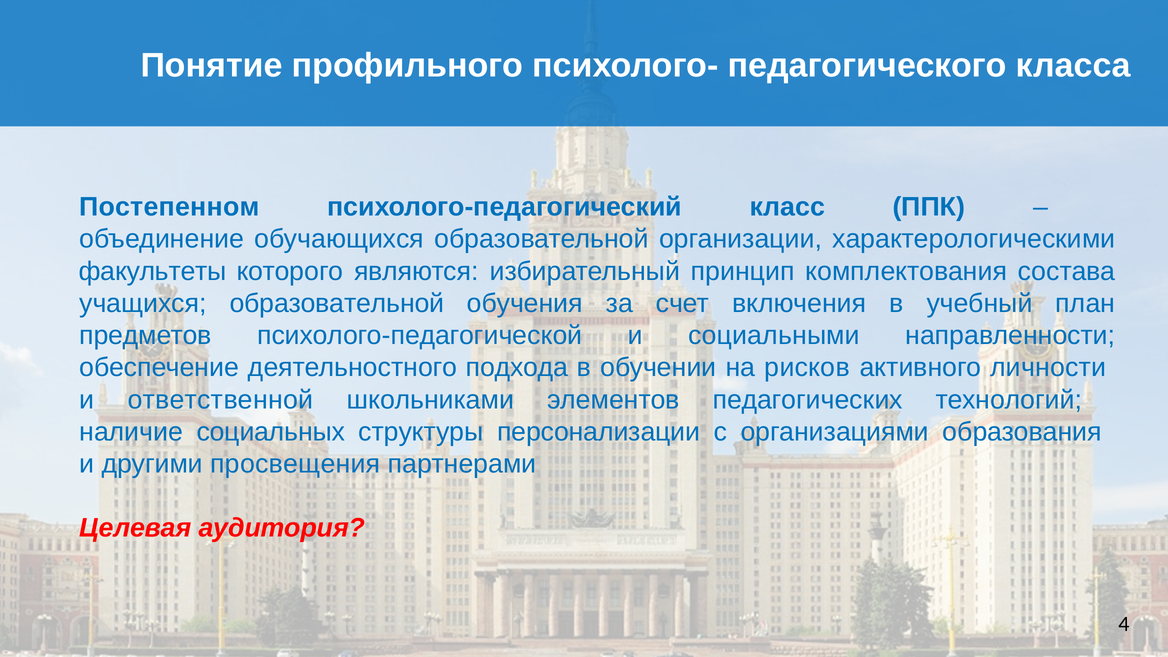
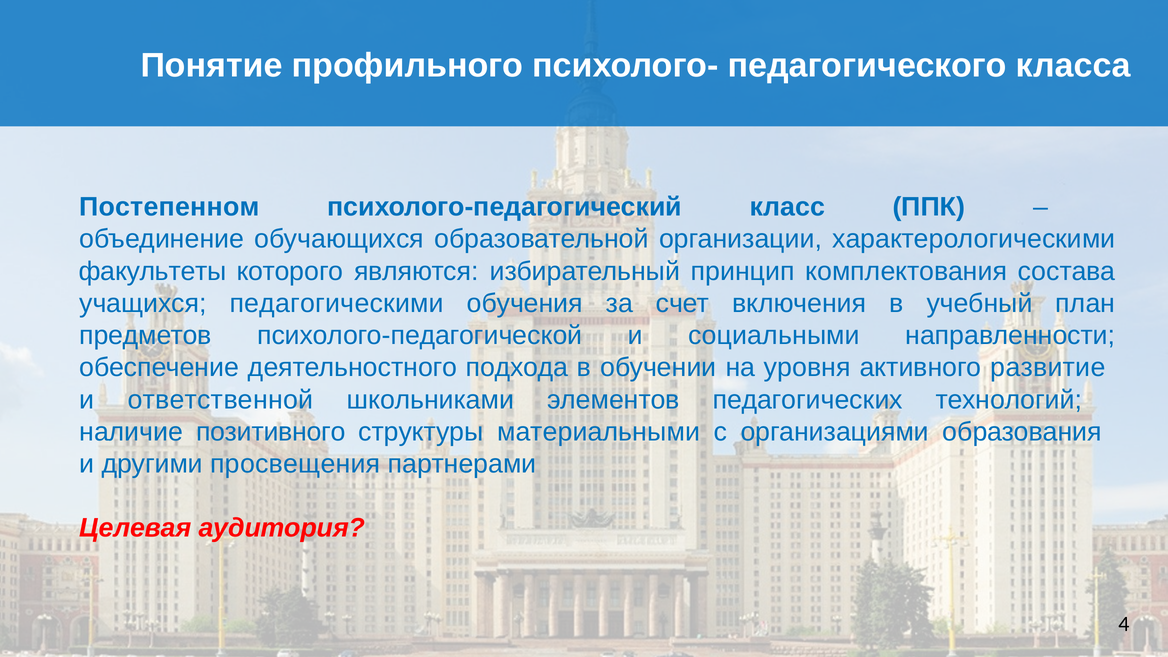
учащихся образовательной: образовательной -> педагогическими
рисков: рисков -> уровня
личности: личности -> развитие
социальных: социальных -> позитивного
персонализации: персонализации -> материальными
